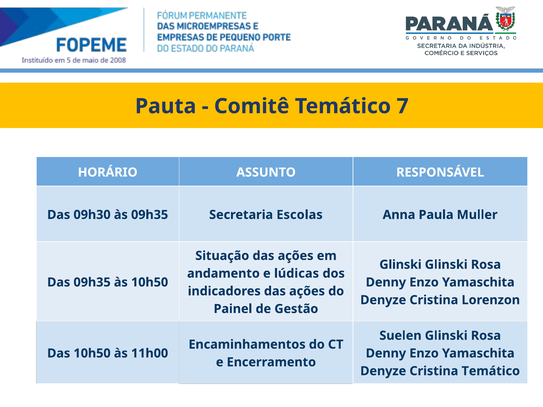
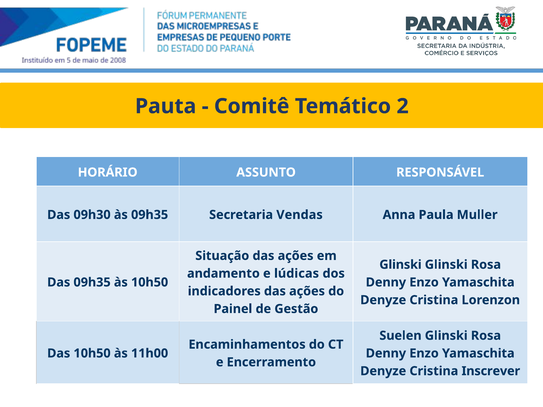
7: 7 -> 2
Escolas: Escolas -> Vendas
Cristina Temático: Temático -> Inscrever
